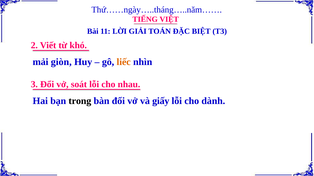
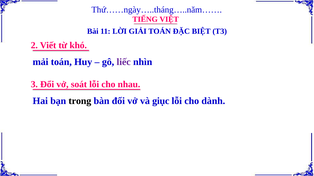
mải giòn: giòn -> toán
liếc colour: orange -> purple
giấy: giấy -> giục
